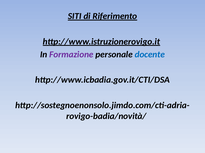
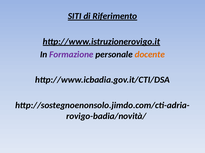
docente colour: blue -> orange
